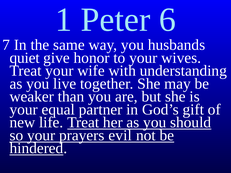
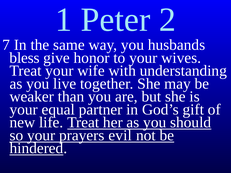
6: 6 -> 2
quiet: quiet -> bless
